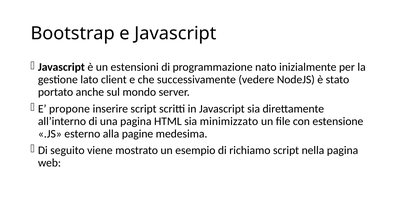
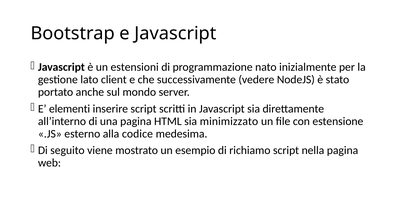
propone: propone -> elementi
pagine: pagine -> codice
